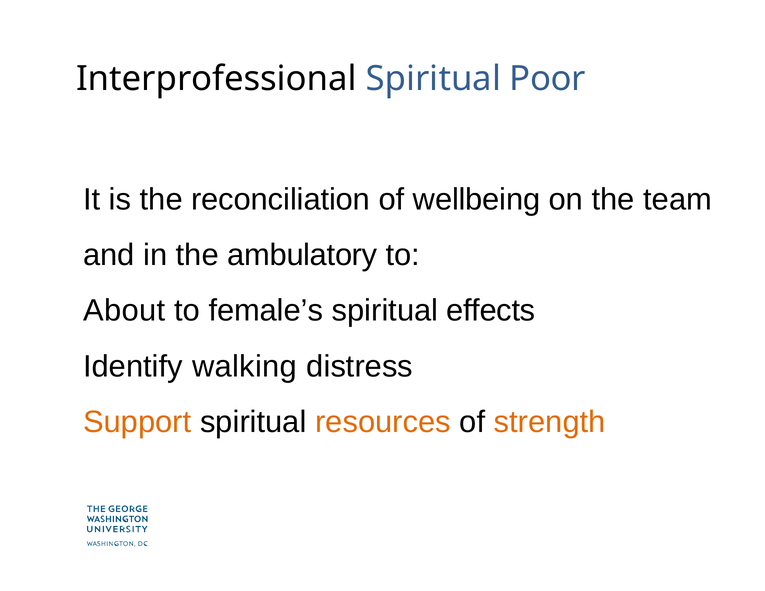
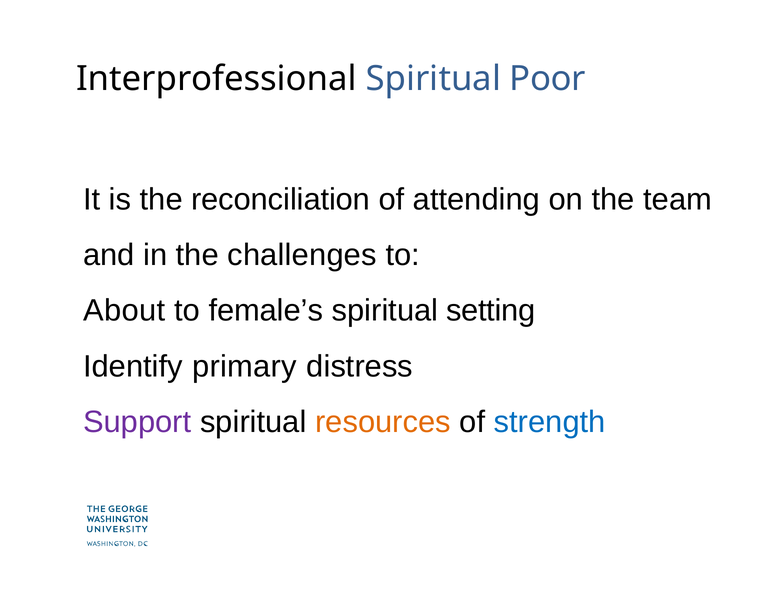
wellbeing: wellbeing -> attending
ambulatory: ambulatory -> challenges
effects: effects -> setting
walking: walking -> primary
Support colour: orange -> purple
strength colour: orange -> blue
